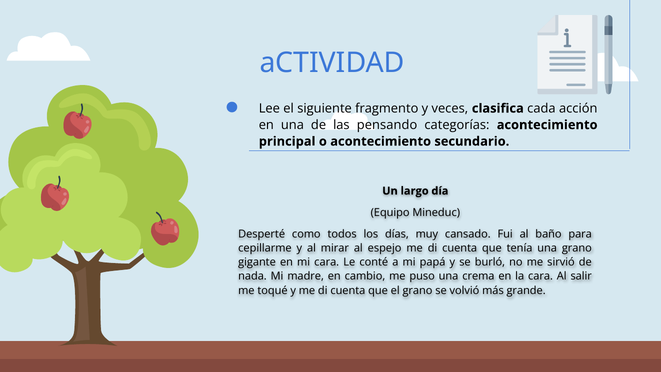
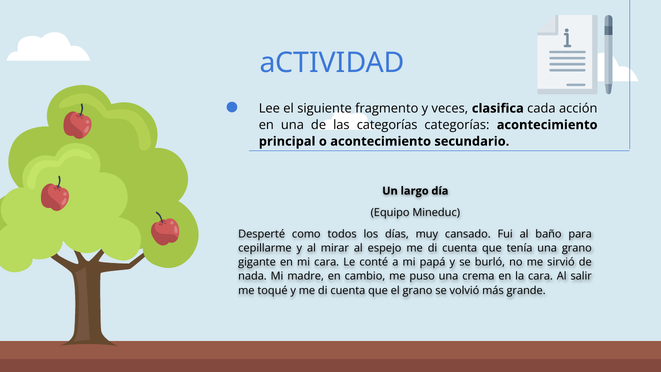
las pensando: pensando -> categorías
